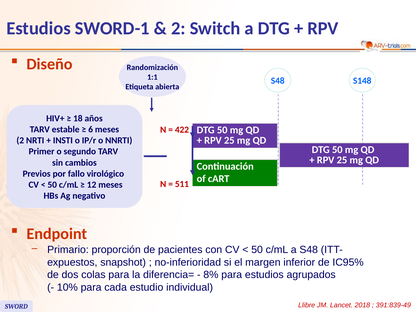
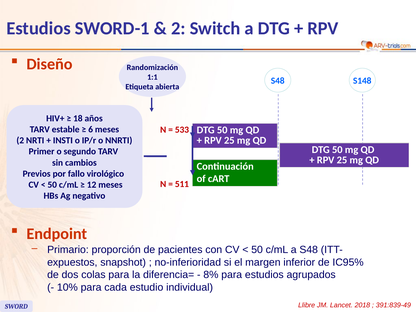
422: 422 -> 533
